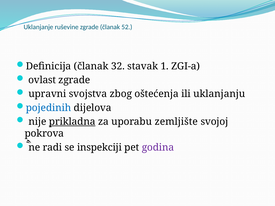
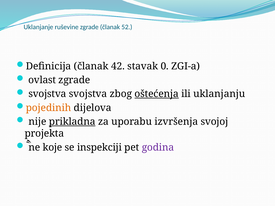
32: 32 -> 42
1: 1 -> 0
upravni at (47, 94): upravni -> svojstva
oštećenja underline: none -> present
pojedinih colour: blue -> orange
zemljište: zemljište -> izvršenja
pokrova: pokrova -> projekta
radi: radi -> koje
